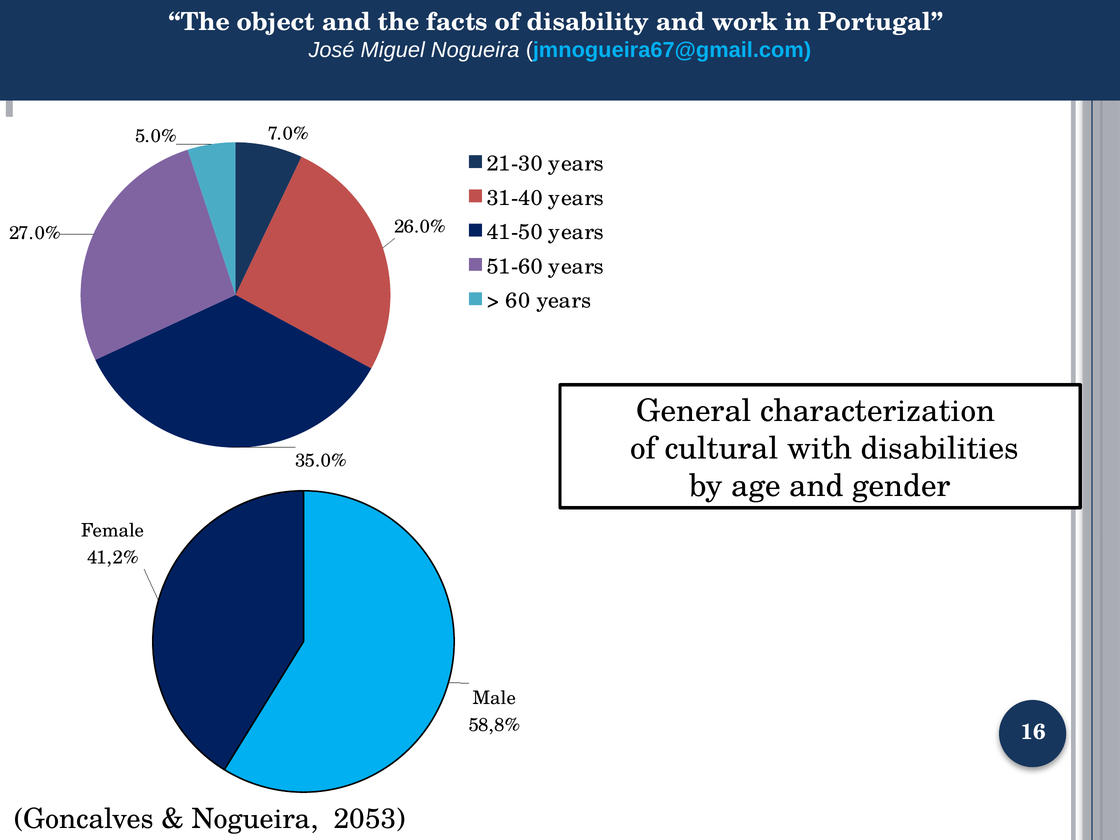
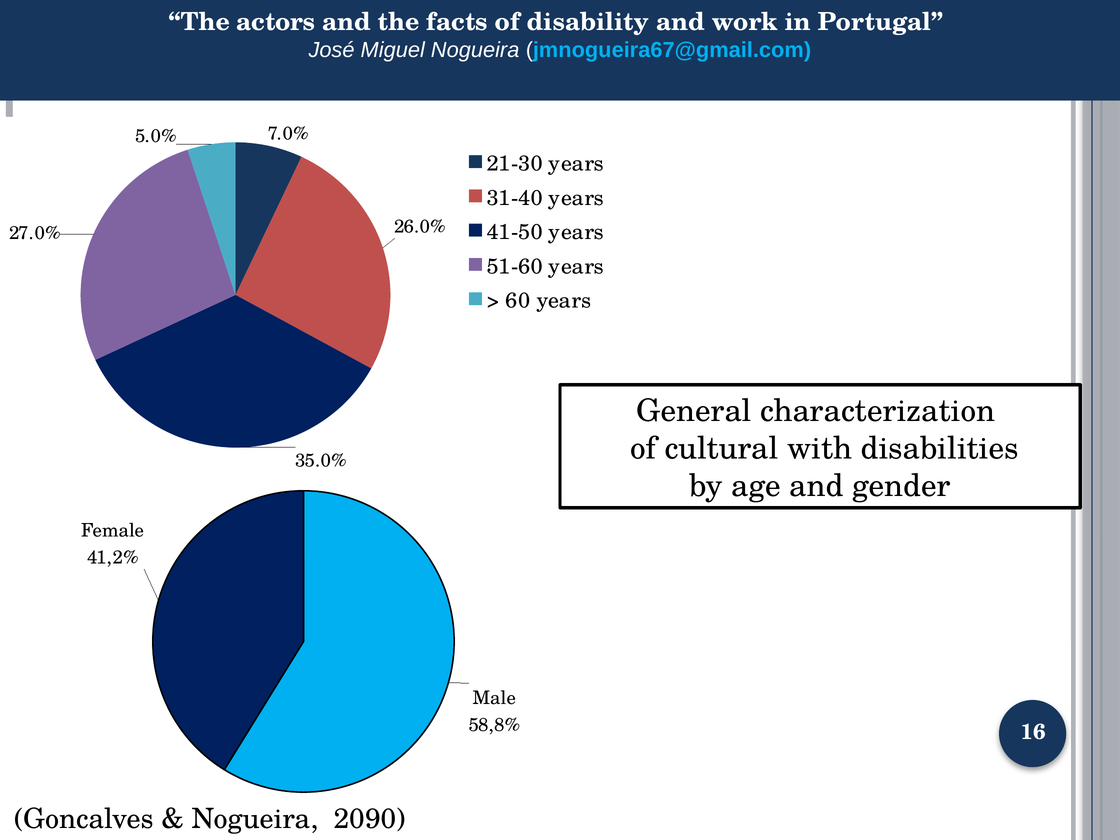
object: object -> actors
2053: 2053 -> 2090
